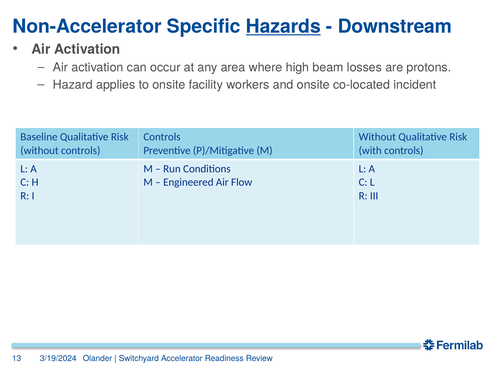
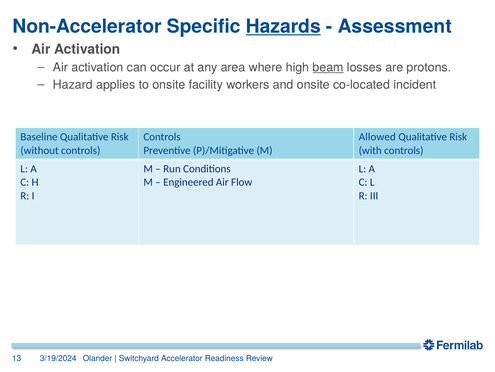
Downstream: Downstream -> Assessment
beam underline: none -> present
Without at (377, 137): Without -> Allowed
